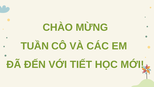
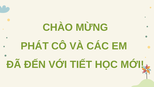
TUẦN: TUẦN -> PHÁT
